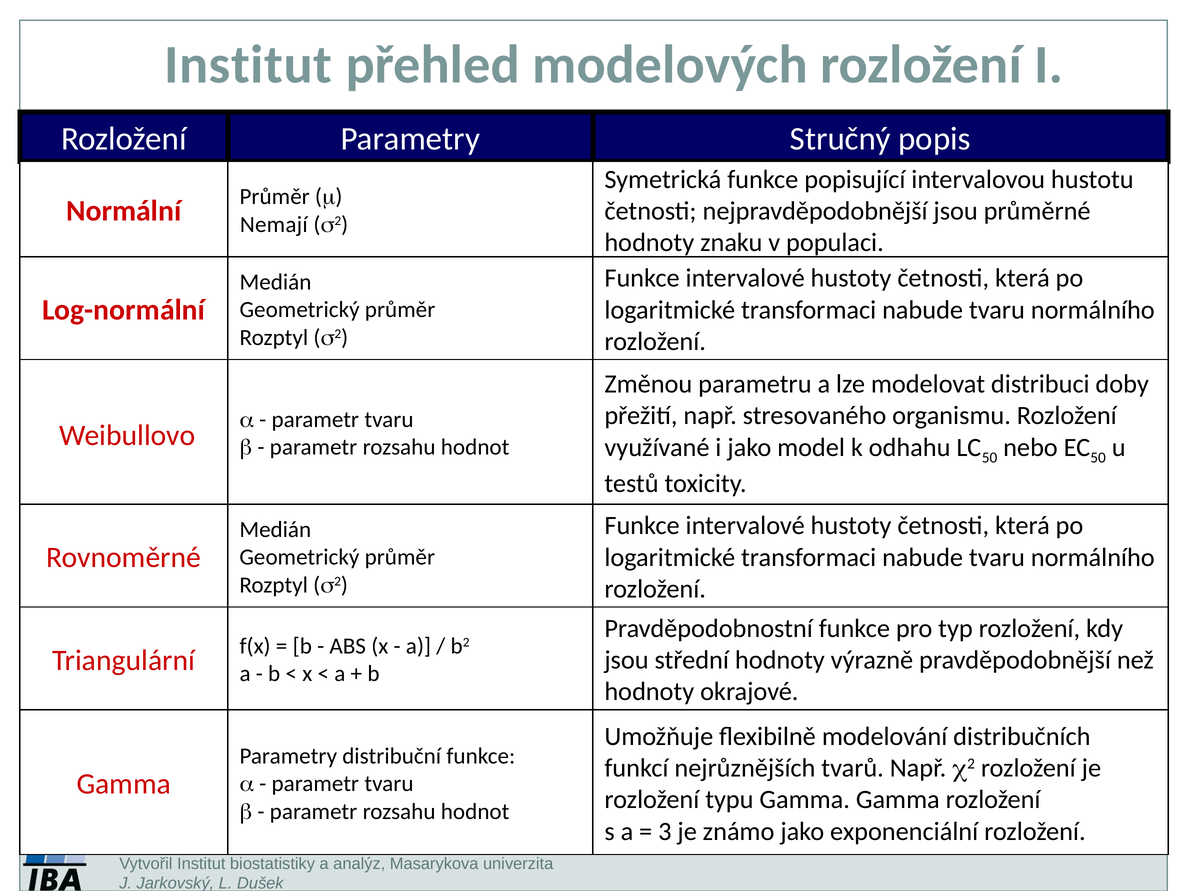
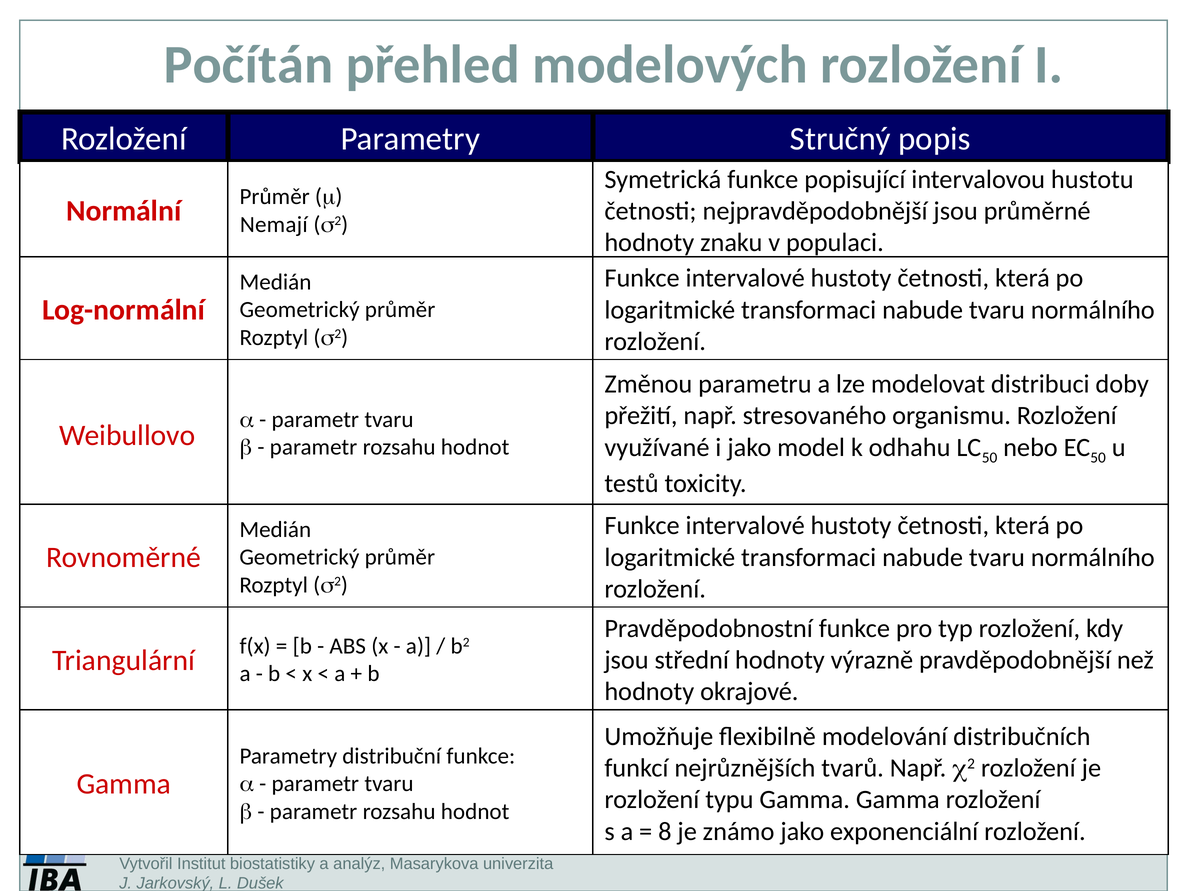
Institut at (248, 65): Institut -> Počítán
3: 3 -> 8
